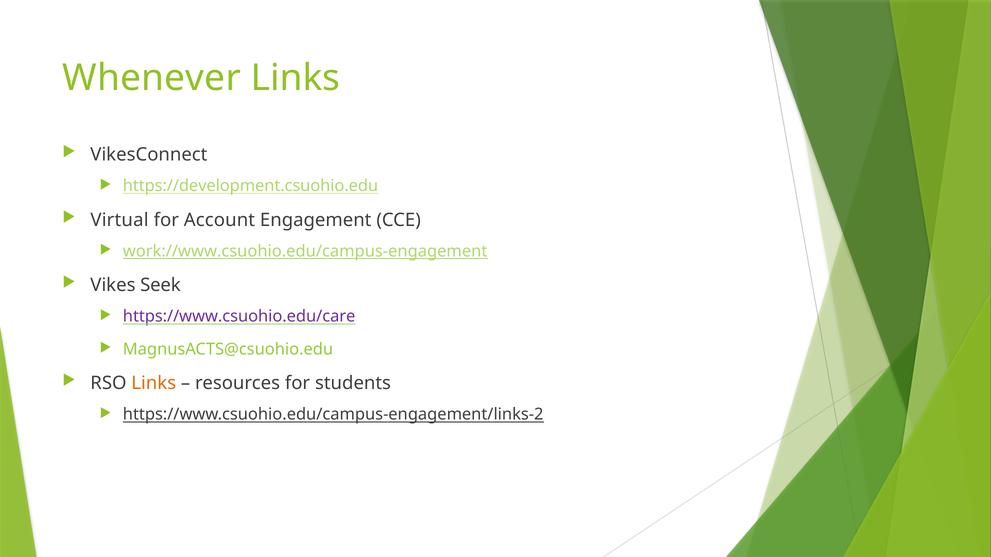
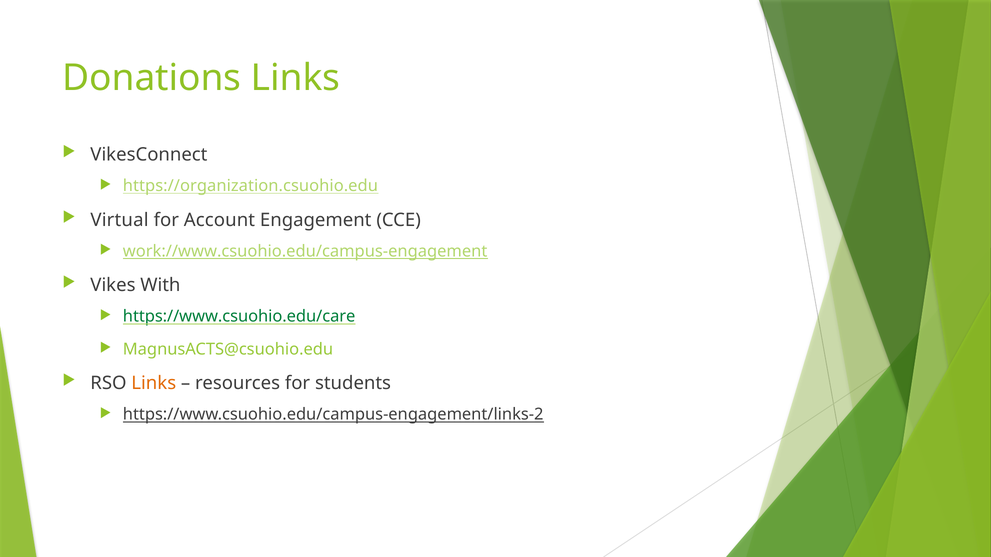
Whenever: Whenever -> Donations
https://development.csuohio.edu: https://development.csuohio.edu -> https://organization.csuohio.edu
Seek: Seek -> With
https://www.csuohio.edu/care colour: purple -> green
